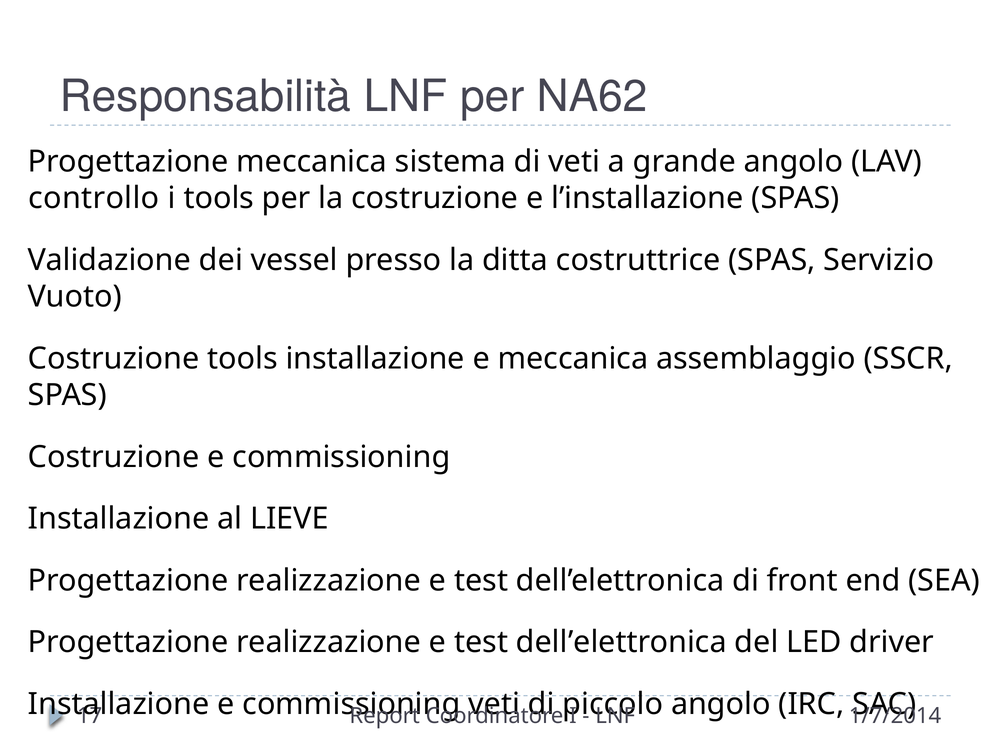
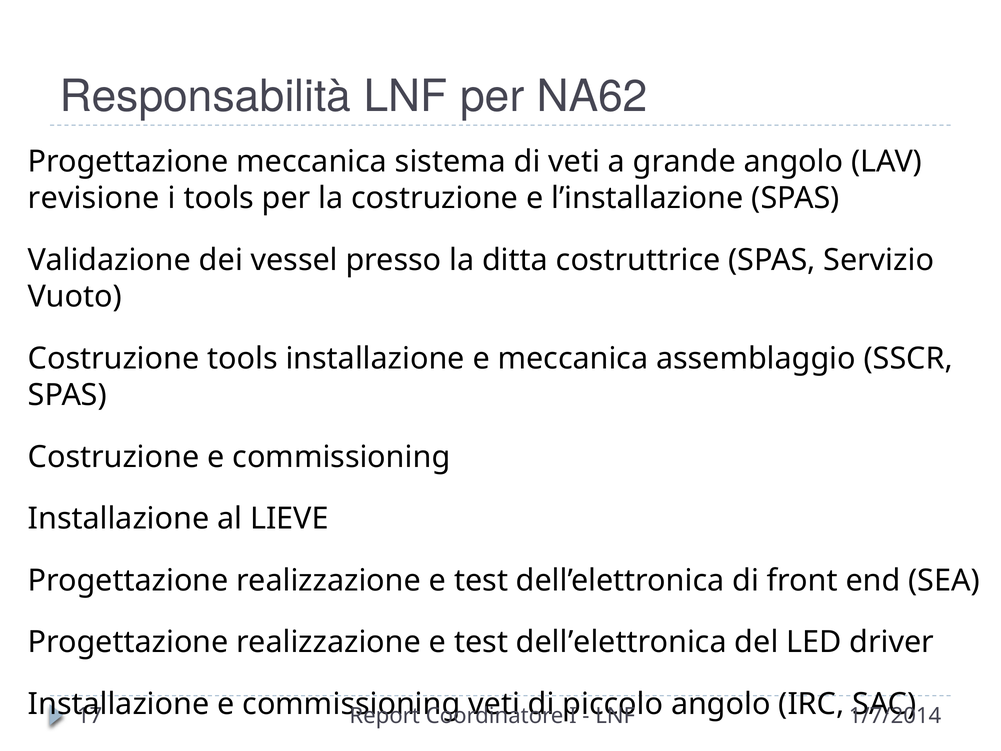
controllo: controllo -> revisione
